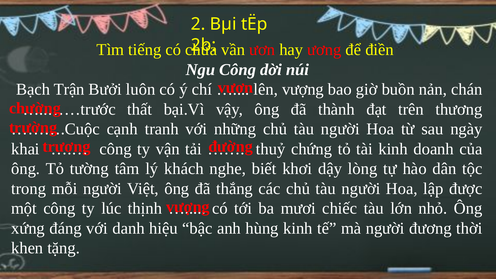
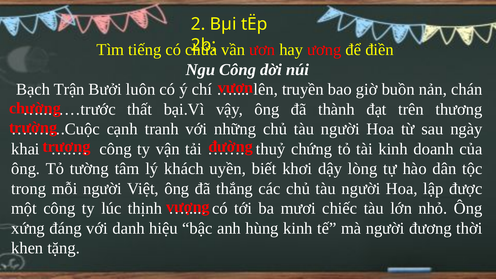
lên vượng: vượng -> truyền
nghe: nghe -> uyền
